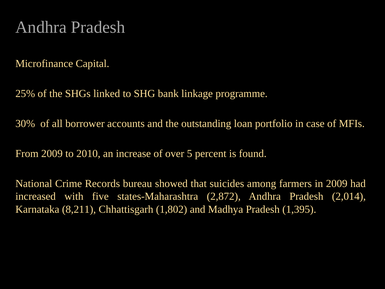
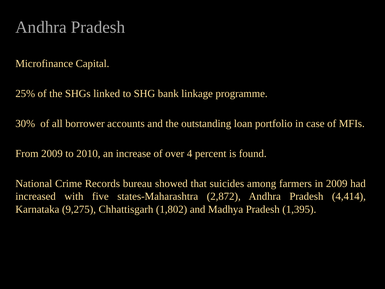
5: 5 -> 4
2,014: 2,014 -> 4,414
8,211: 8,211 -> 9,275
